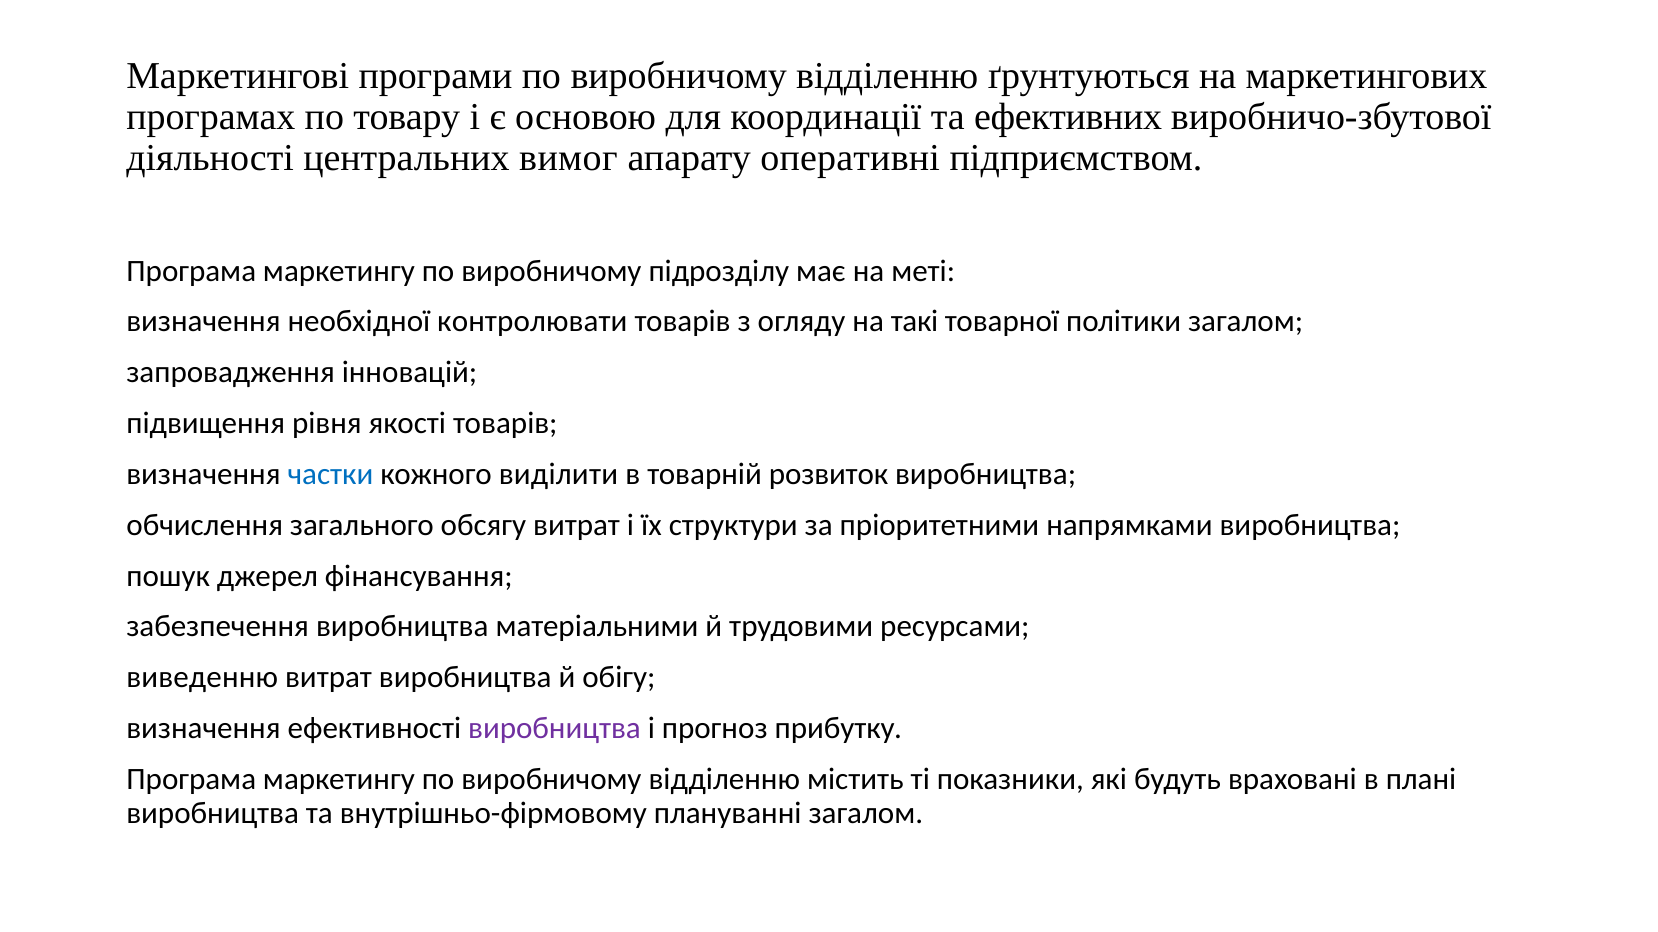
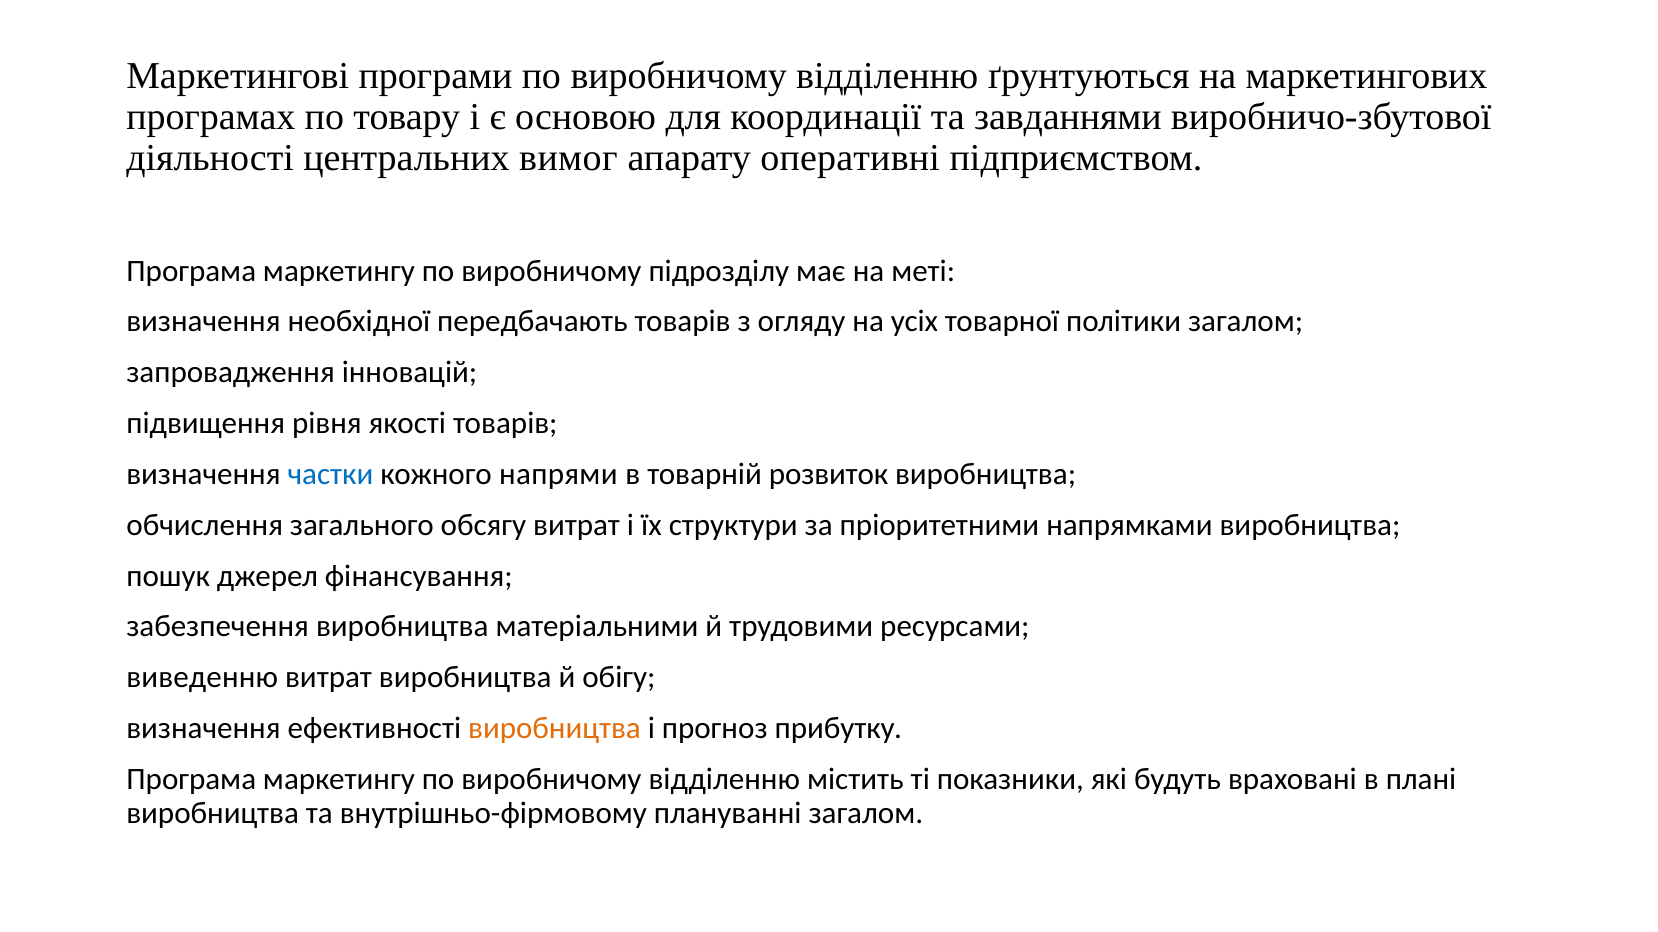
ефективних: ефективних -> завданнями
контролювати: контролювати -> передбачають
такі: такі -> усіх
виділити: виділити -> напрями
виробництва at (555, 729) colour: purple -> orange
